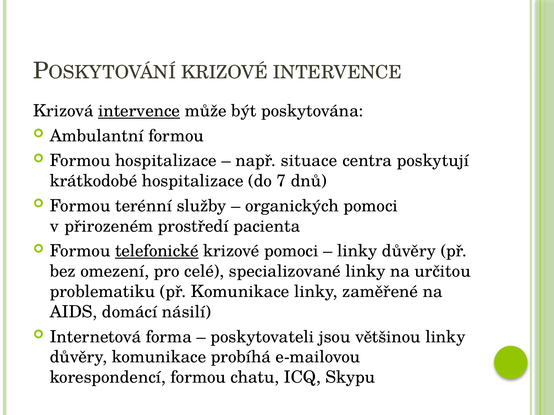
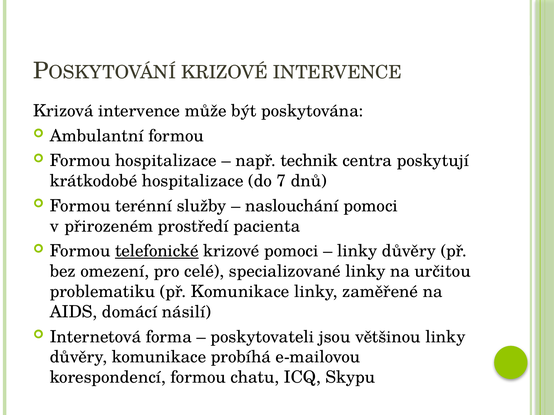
intervence at (139, 111) underline: present -> none
situace: situace -> technik
organických: organických -> naslouchání
